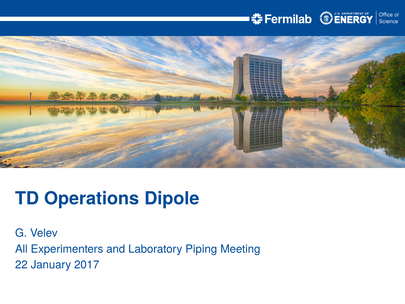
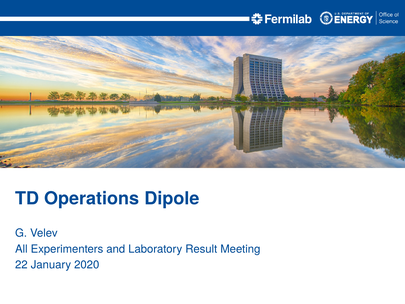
Piping: Piping -> Result
2017: 2017 -> 2020
